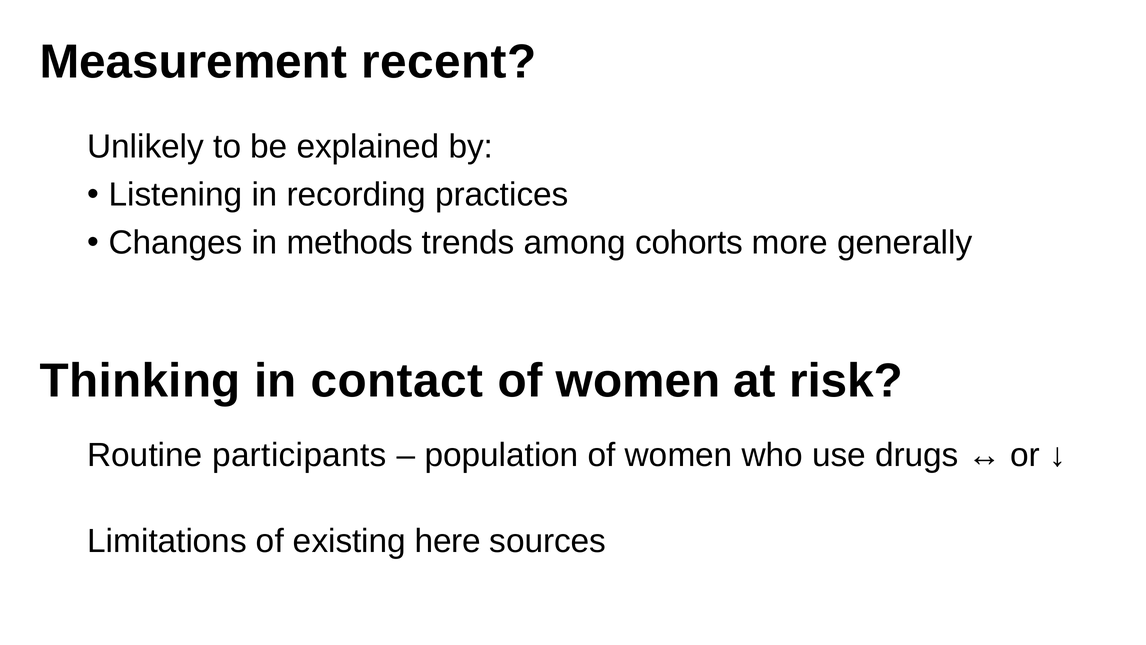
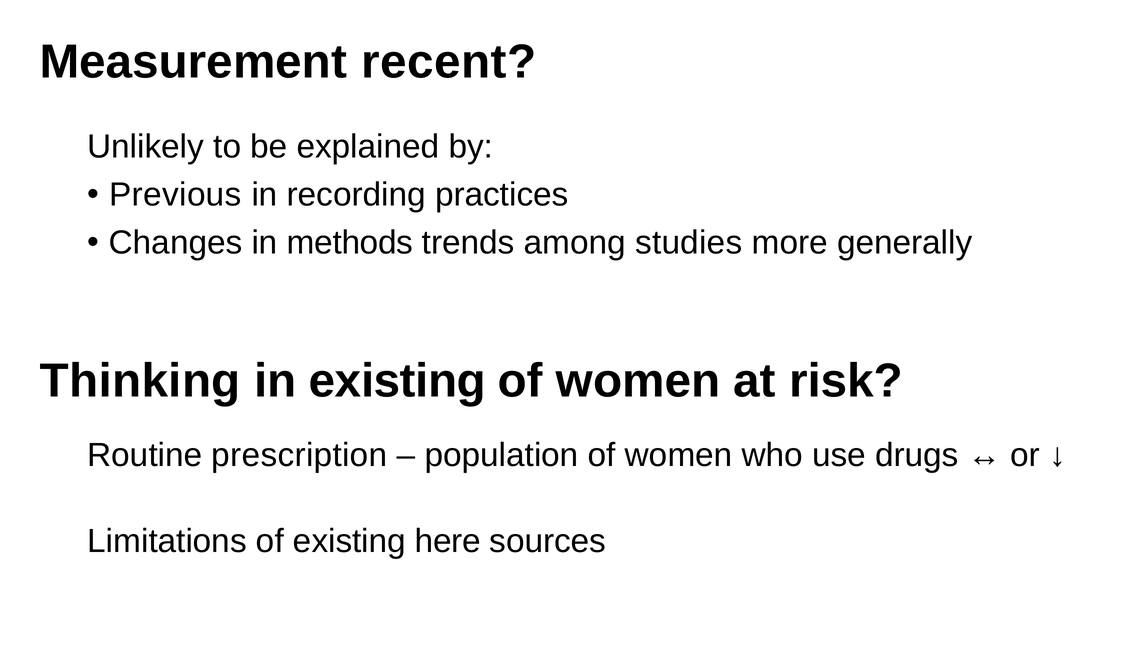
Listening: Listening -> Previous
cohorts: cohorts -> studies
in contact: contact -> existing
participants: participants -> prescription
